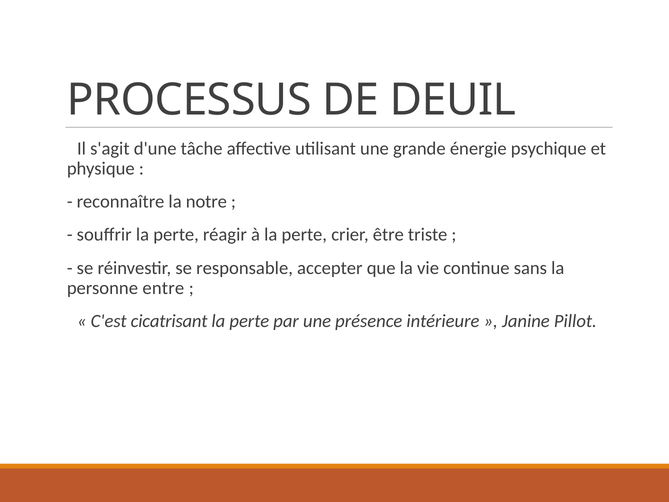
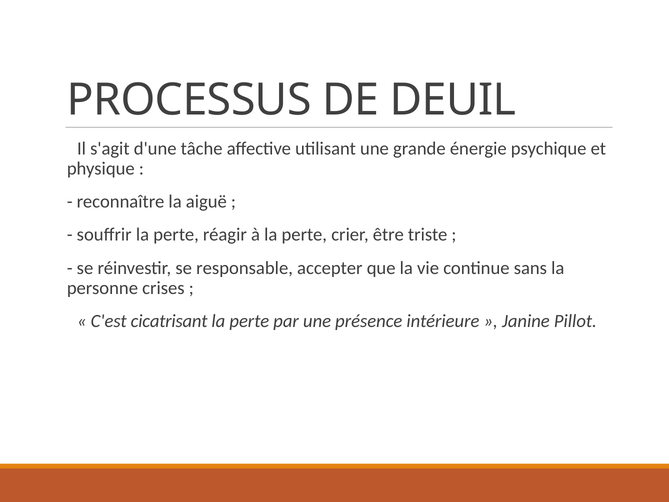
notre: notre -> aiguë
entre: entre -> crises
